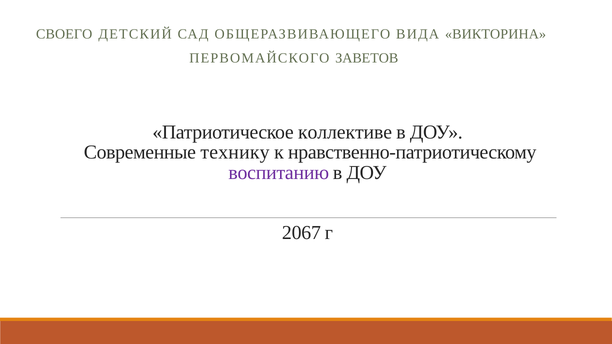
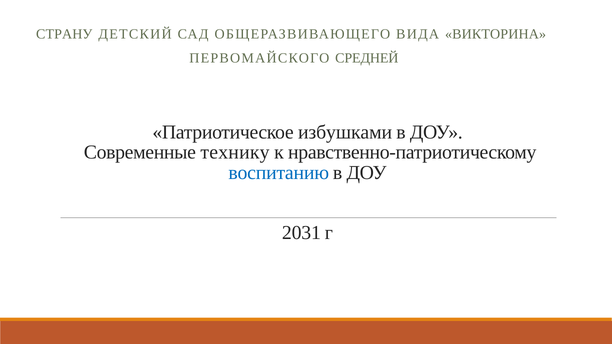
СВОЕГО: СВОЕГО -> СТРАНУ
ЗАВЕТОВ: ЗАВЕТОВ -> СРЕДНЕЙ
коллективе: коллективе -> избушками
воспитанию colour: purple -> blue
2067: 2067 -> 2031
